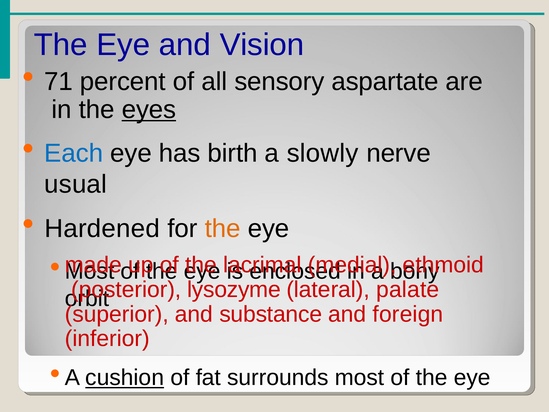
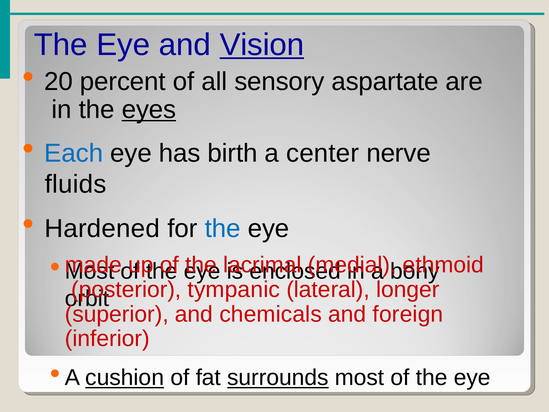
Vision underline: none -> present
71: 71 -> 20
slowly: slowly -> center
usual: usual -> fluids
the at (223, 228) colour: orange -> blue
lysozyme: lysozyme -> tympanic
palate: palate -> longer
substance: substance -> chemicals
surrounds underline: none -> present
